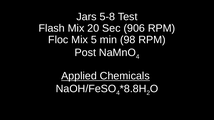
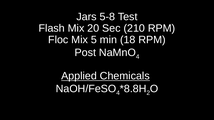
906: 906 -> 210
98: 98 -> 18
